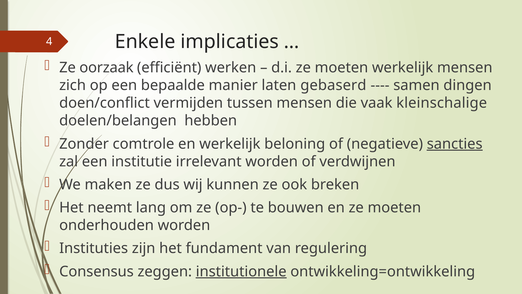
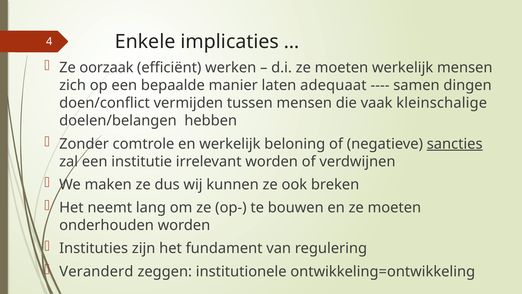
gebaserd: gebaserd -> adequaat
Consensus: Consensus -> Veranderd
institutionele underline: present -> none
